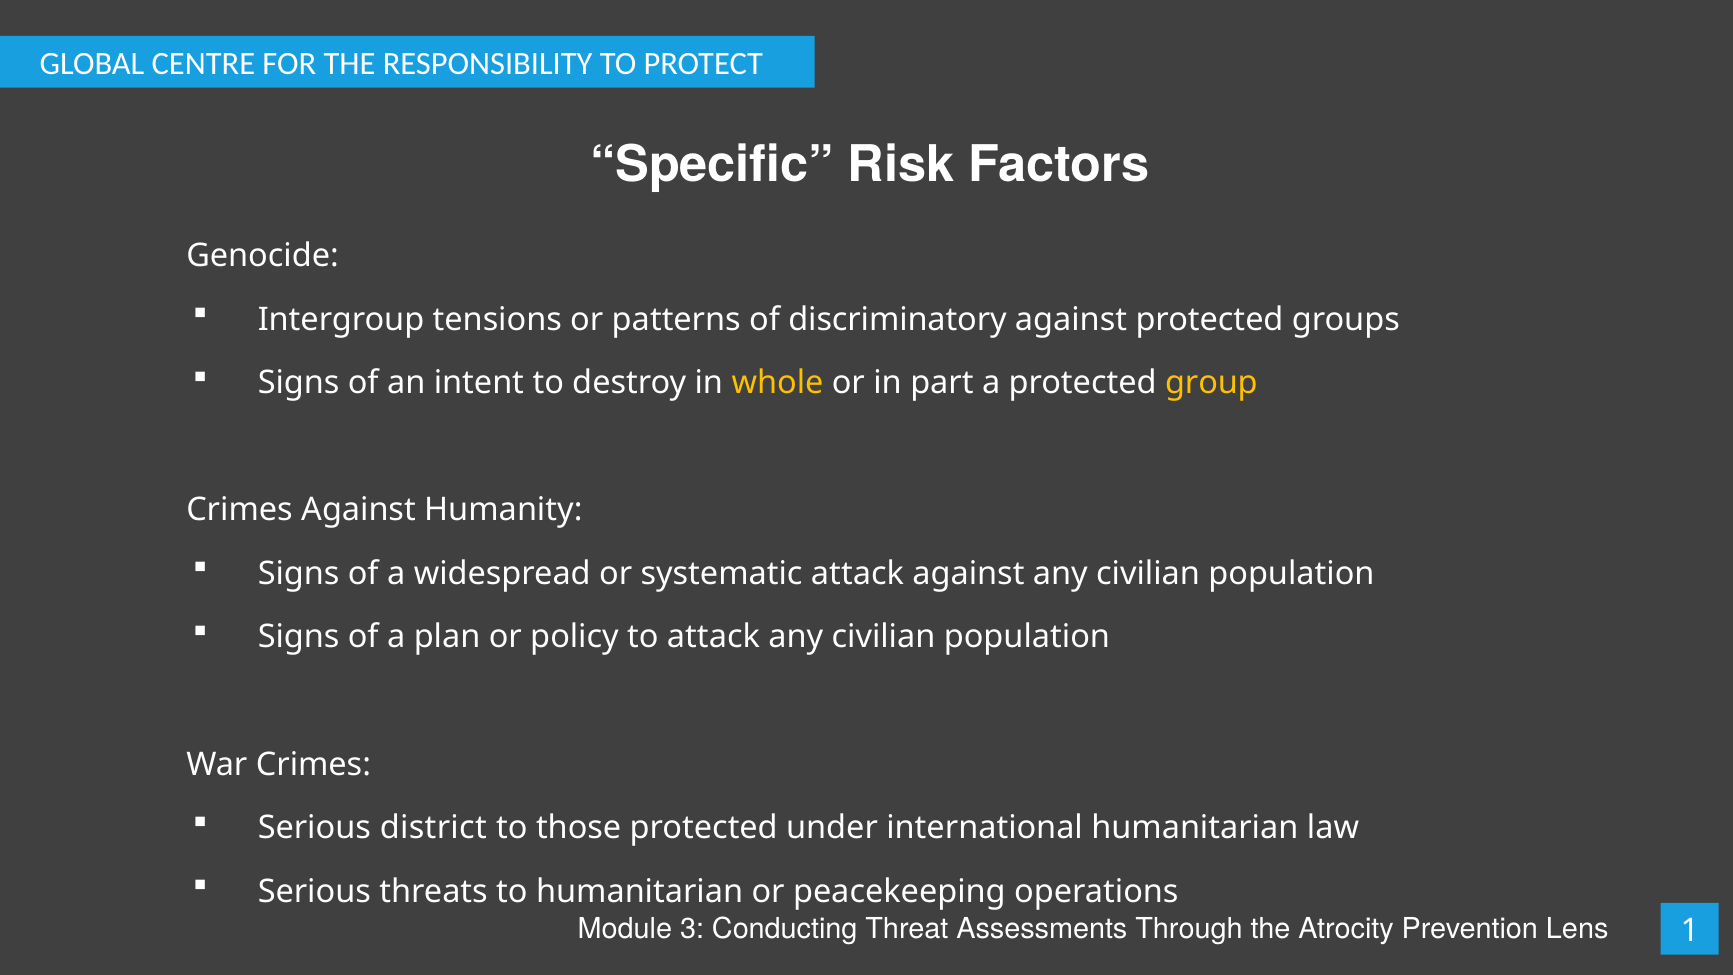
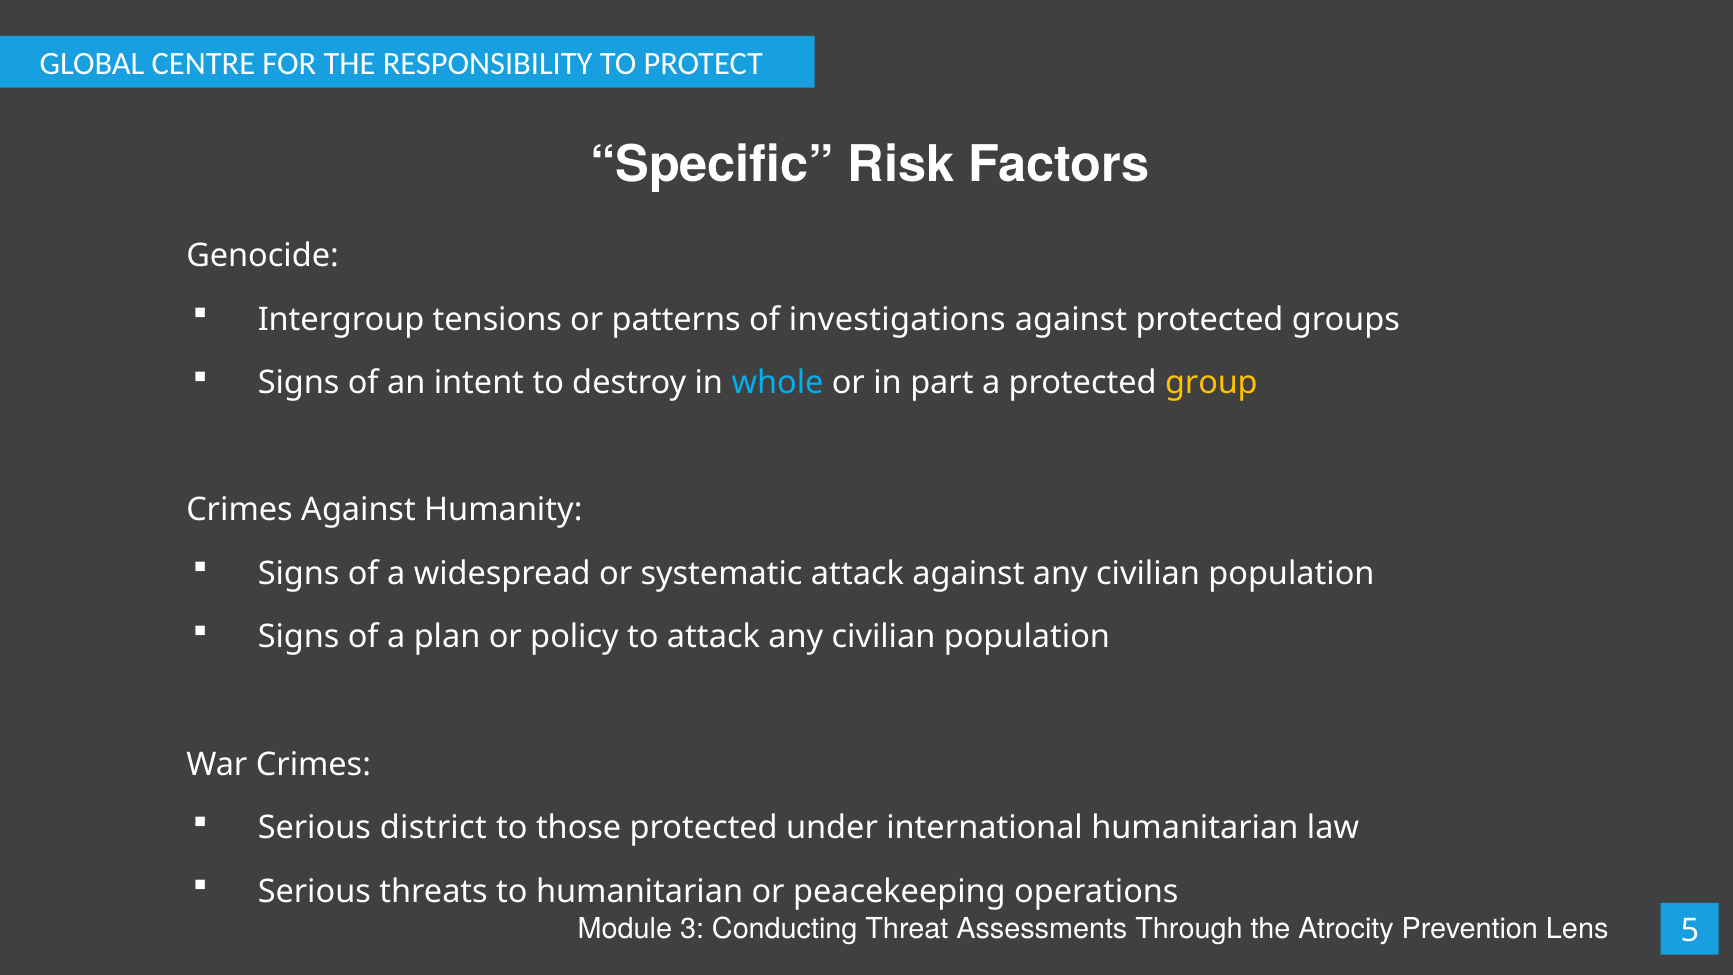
discriminatory: discriminatory -> investigations
whole colour: yellow -> light blue
1: 1 -> 5
